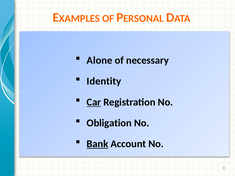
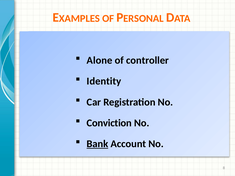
necessary: necessary -> controller
Car underline: present -> none
Obligation: Obligation -> Conviction
